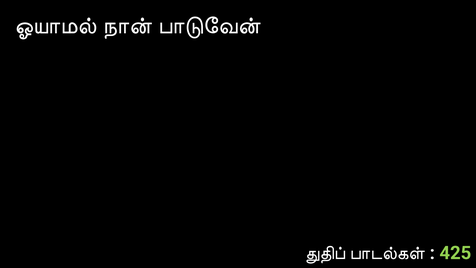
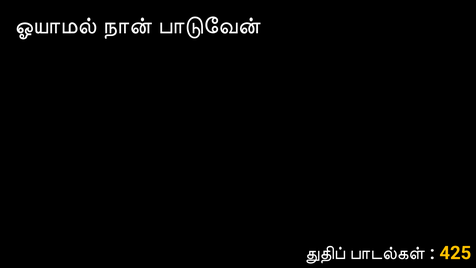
425 colour: light green -> yellow
